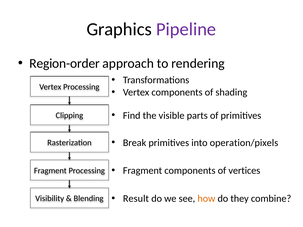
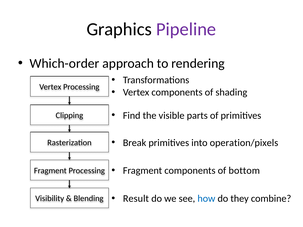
Region-order: Region-order -> Which-order
vertices: vertices -> bottom
how colour: orange -> blue
